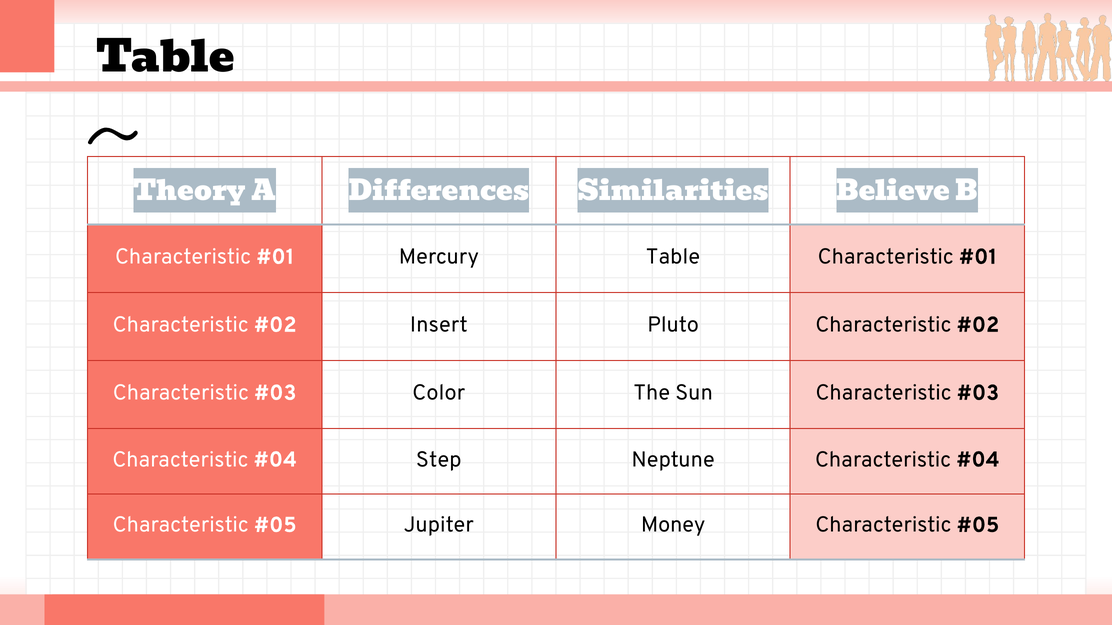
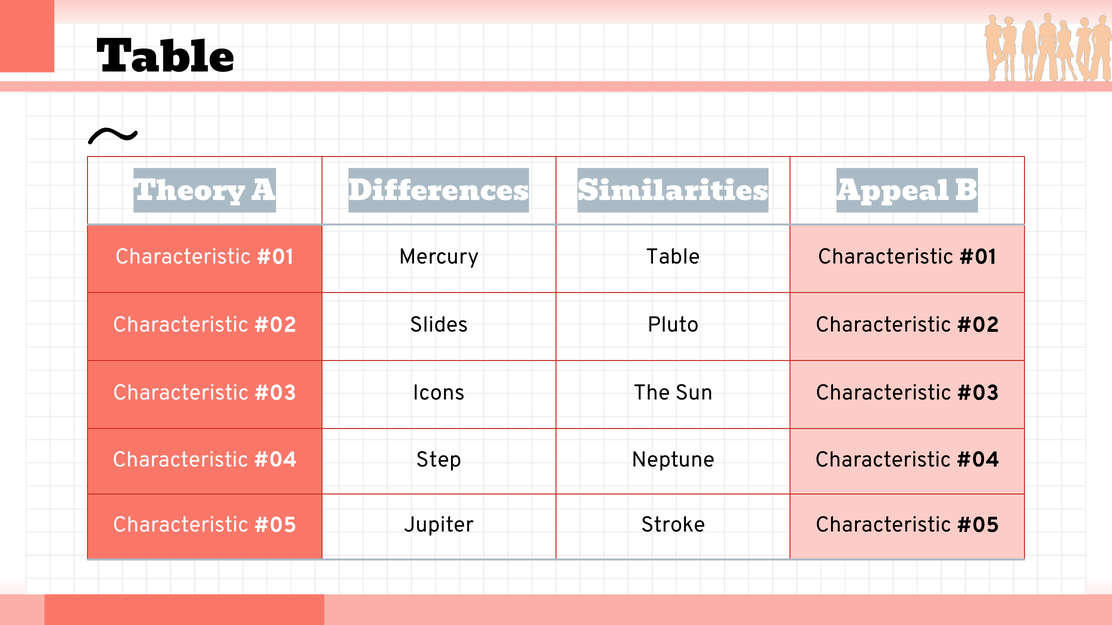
Believe: Believe -> Appeal
Insert: Insert -> Slides
Color: Color -> Icons
Money: Money -> Stroke
